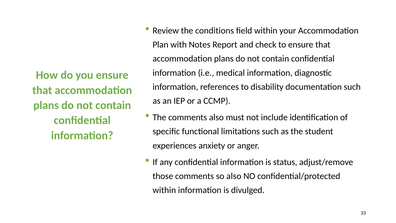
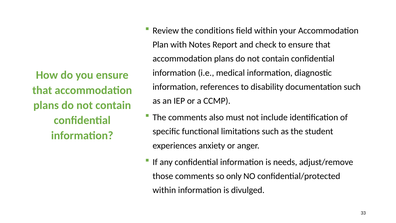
status: status -> needs
so also: also -> only
